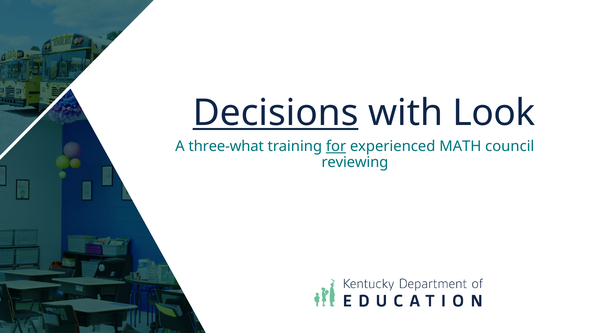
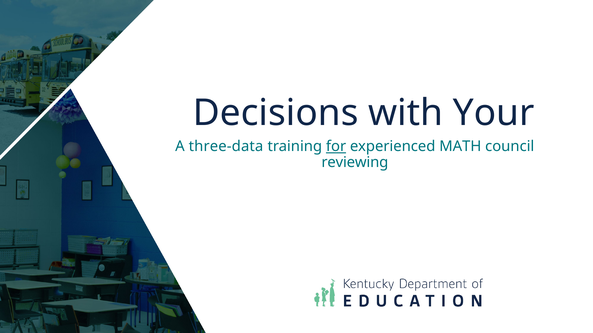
Decisions underline: present -> none
Look: Look -> Your
three-what: three-what -> three-data
